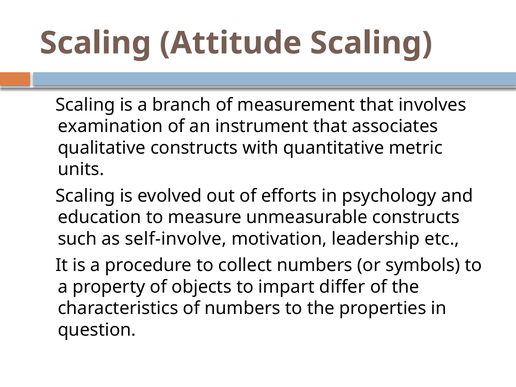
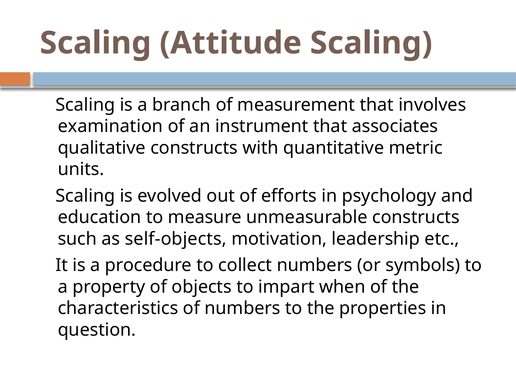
self-involve: self-involve -> self-objects
differ: differ -> when
